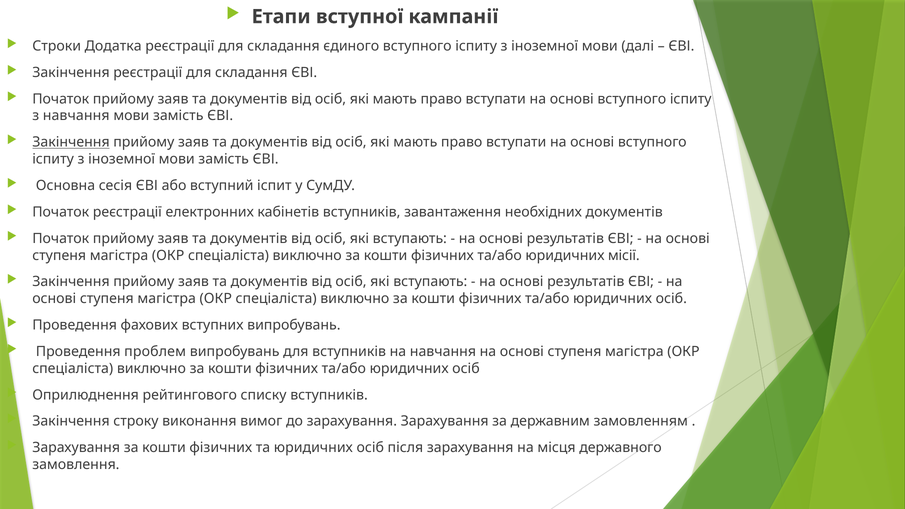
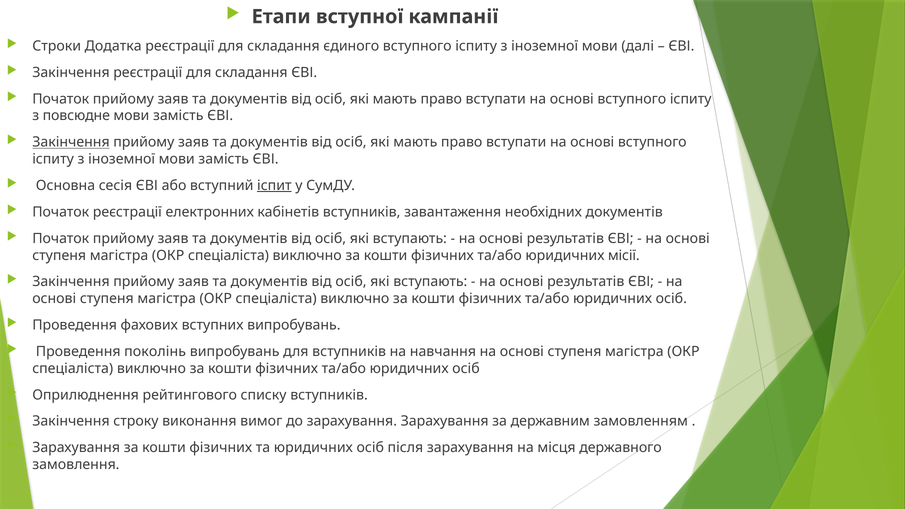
з навчання: навчання -> повсюдне
іспит underline: none -> present
проблем: проблем -> поколінь
